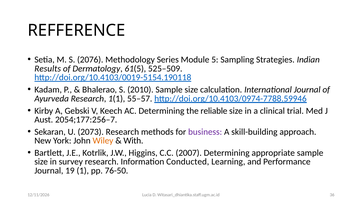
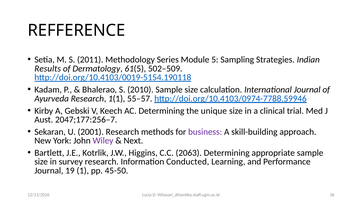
2076: 2076 -> 2011
525–509: 525–509 -> 502–509
reliable: reliable -> unique
2054;177:256–7: 2054;177:256–7 -> 2047;177:256–7
2073: 2073 -> 2001
Wiley colour: orange -> purple
With: With -> Next
2007: 2007 -> 2063
76-50: 76-50 -> 45-50
